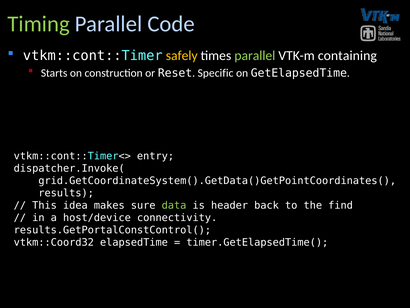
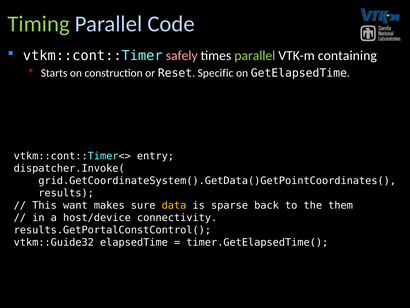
safely colour: yellow -> pink
idea: idea -> want
data colour: light green -> yellow
header: header -> sparse
find: find -> them
vtkm::Coord32: vtkm::Coord32 -> vtkm::Guide32
